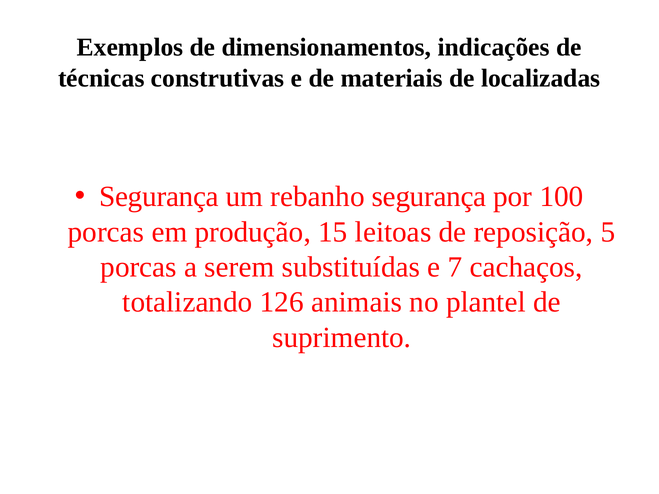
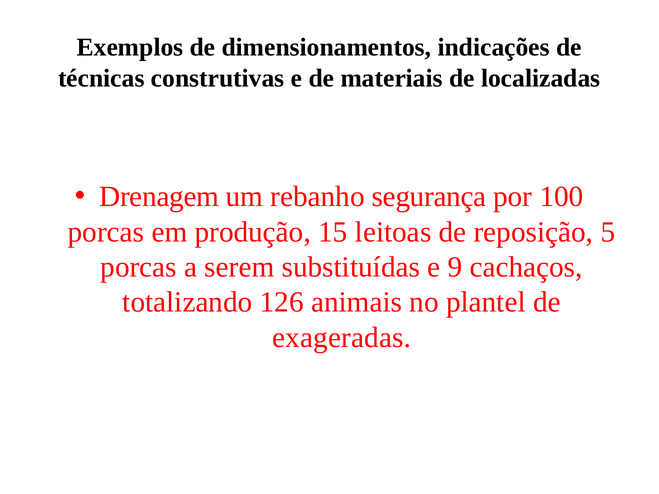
Segurança at (159, 197): Segurança -> Drenagem
7: 7 -> 9
suprimento: suprimento -> exageradas
